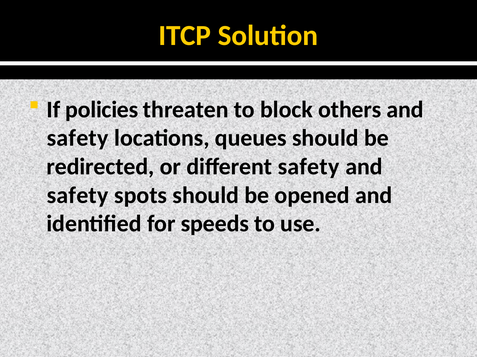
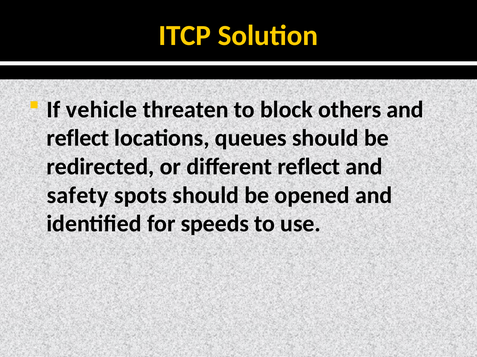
policies: policies -> vehicle
safety at (78, 138): safety -> reflect
different safety: safety -> reflect
